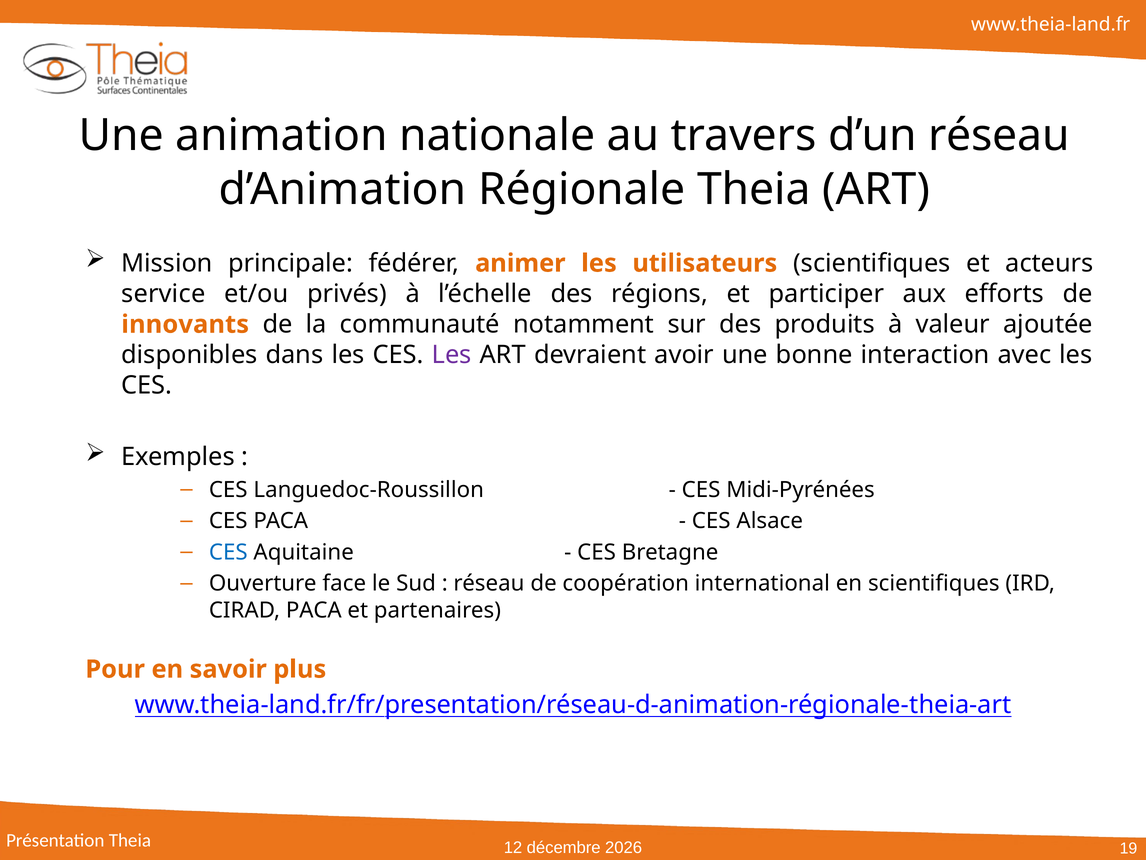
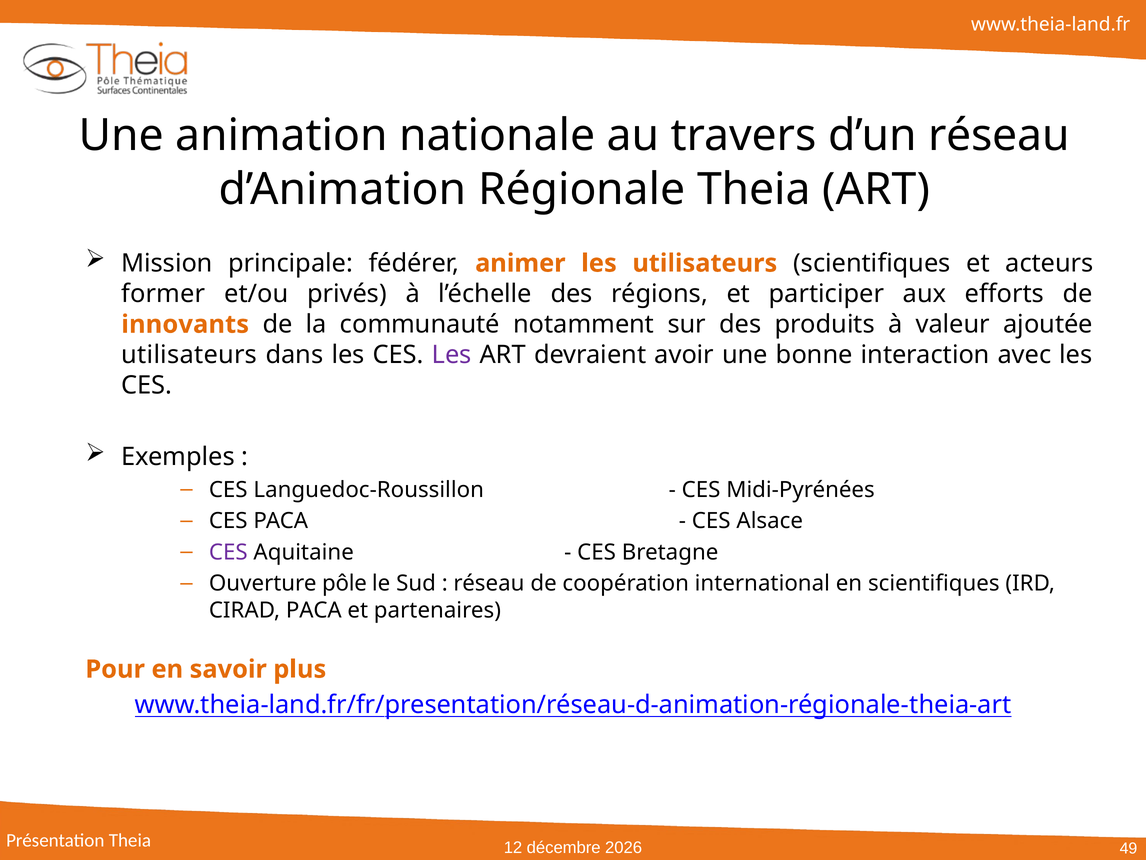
service: service -> former
disponibles at (189, 355): disponibles -> utilisateurs
CES at (228, 552) colour: blue -> purple
face: face -> pôle
19: 19 -> 49
